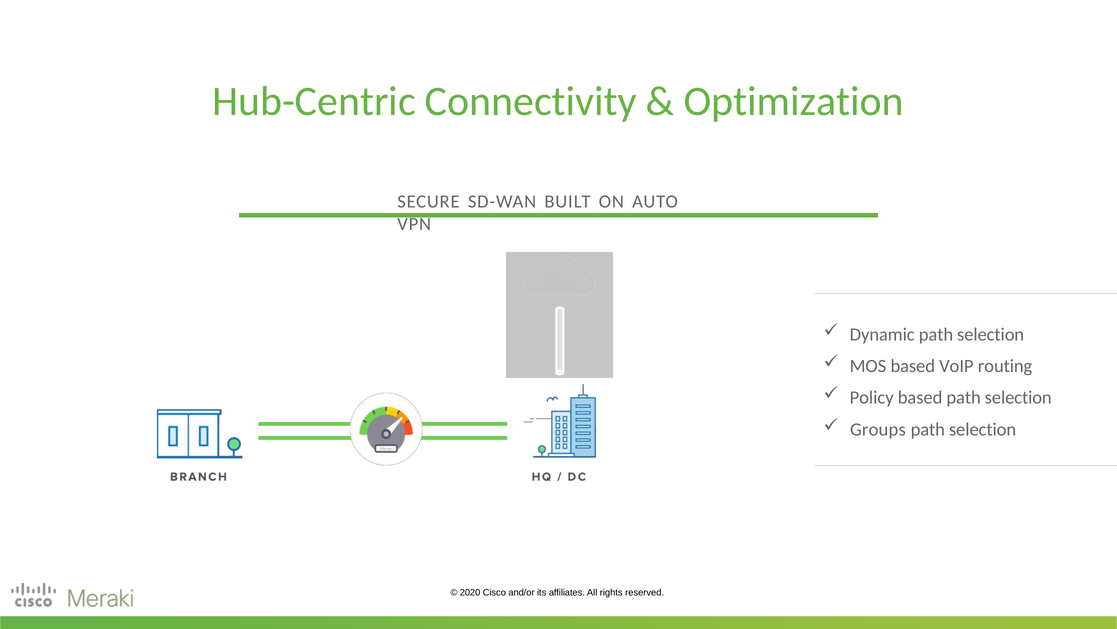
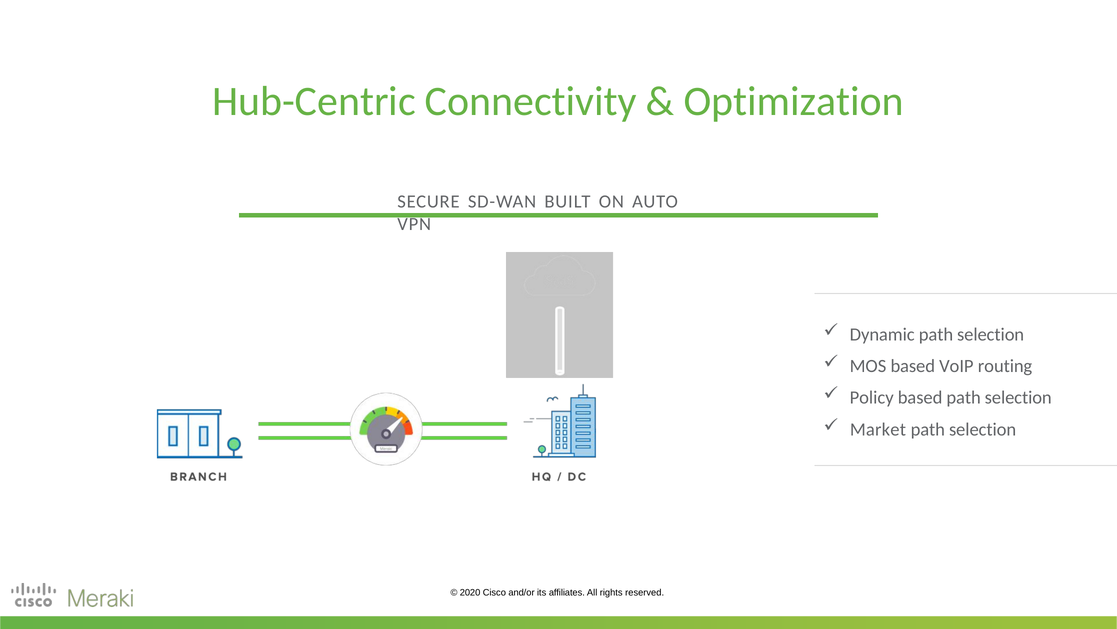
Groups: Groups -> Market
